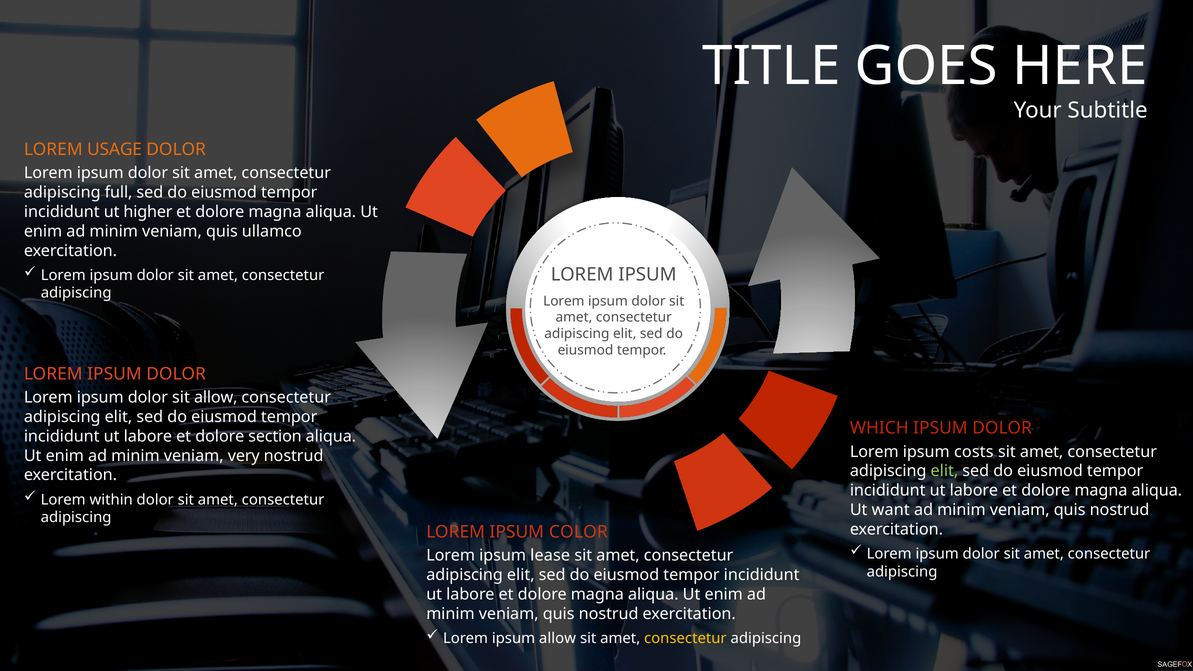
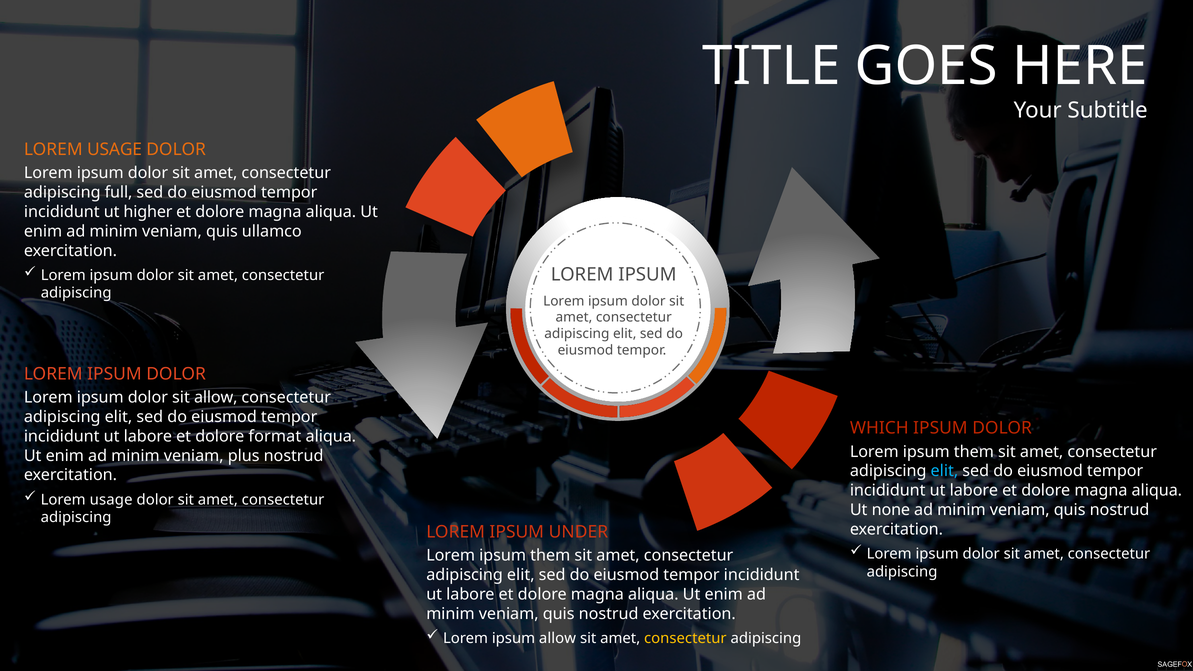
section: section -> format
costs at (974, 452): costs -> them
very: very -> plus
elit at (944, 471) colour: light green -> light blue
within at (111, 500): within -> usage
want: want -> none
COLOR: COLOR -> UNDER
lease at (550, 556): lease -> them
